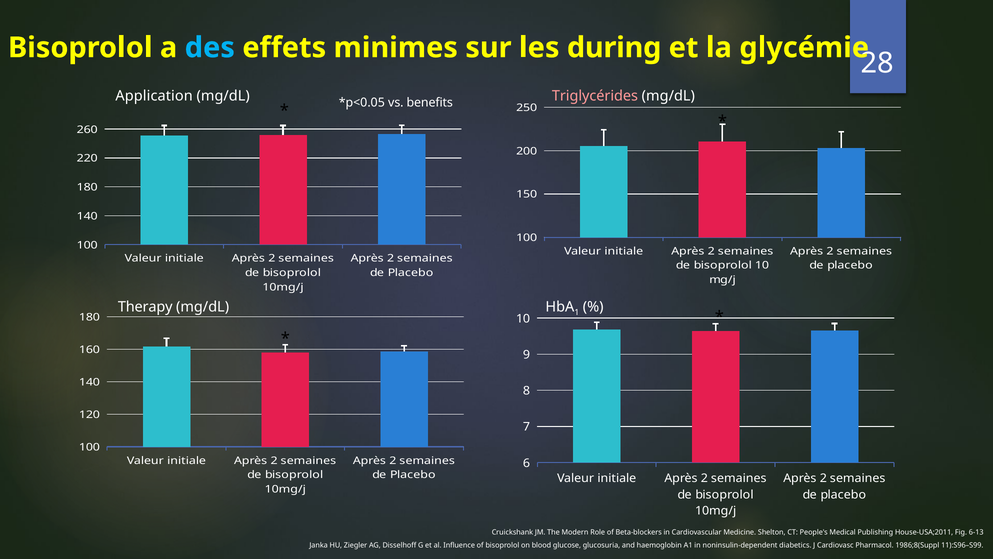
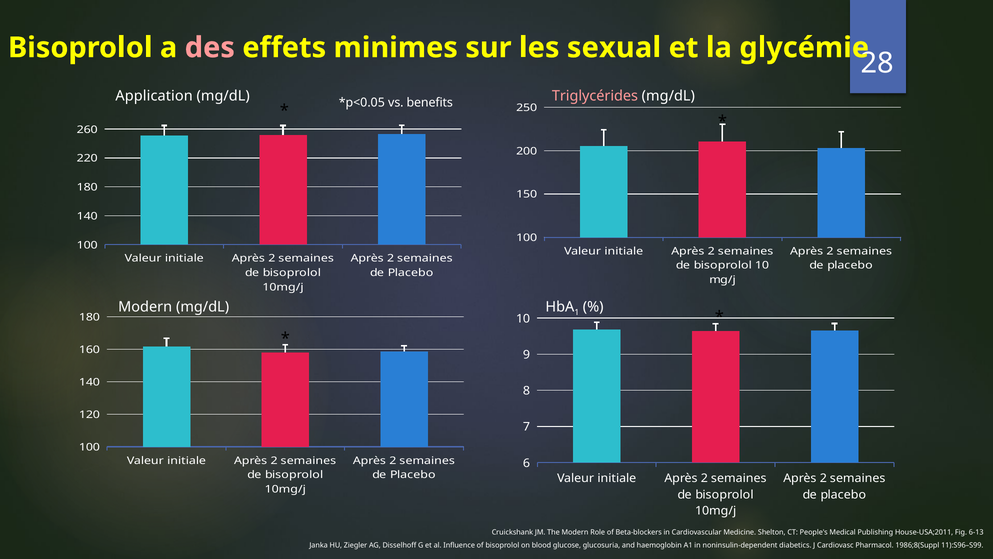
des colour: light blue -> pink
during: during -> sexual
Therapy at (145, 307): Therapy -> Modern
